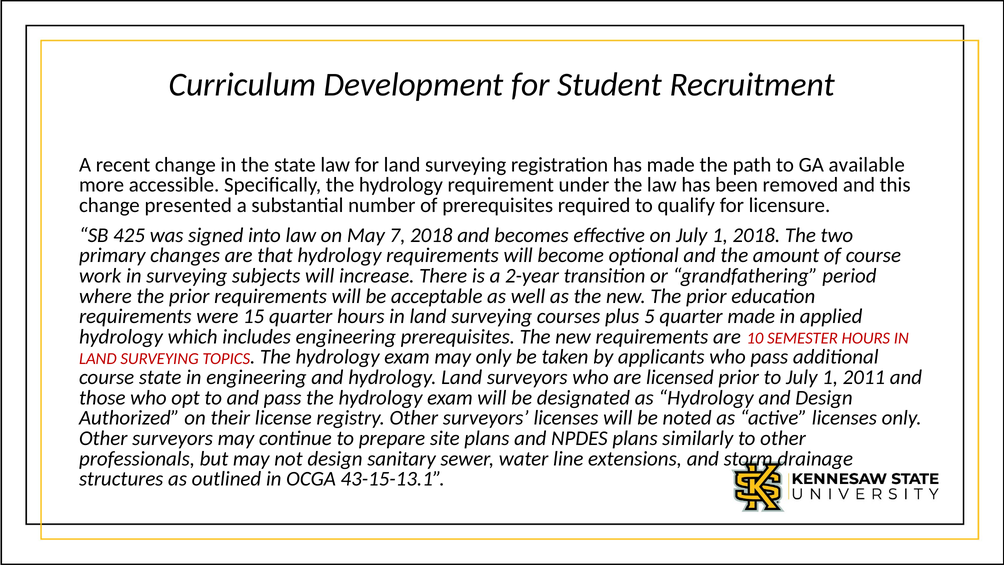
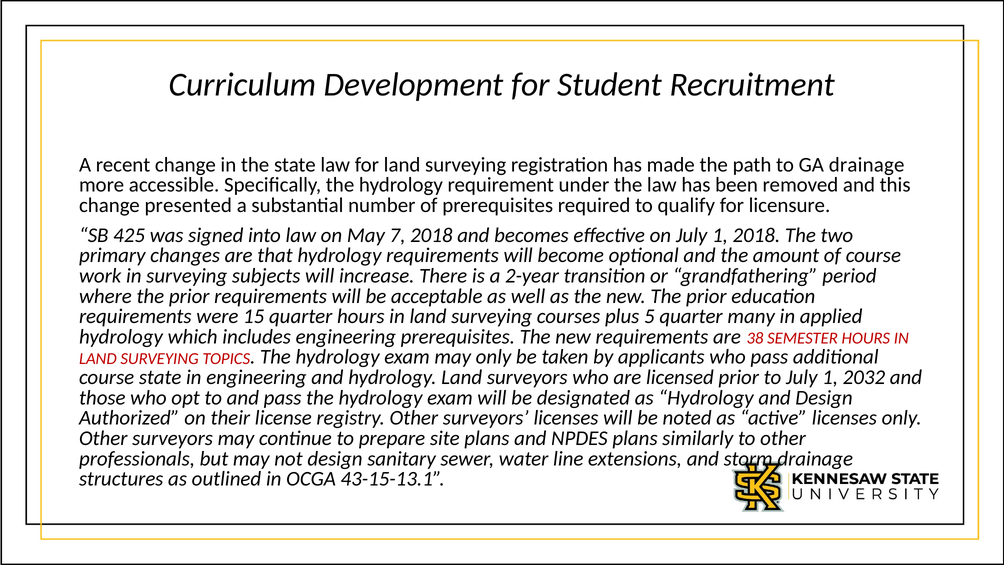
GA available: available -> drainage
quarter made: made -> many
10: 10 -> 38
2011: 2011 -> 2032
